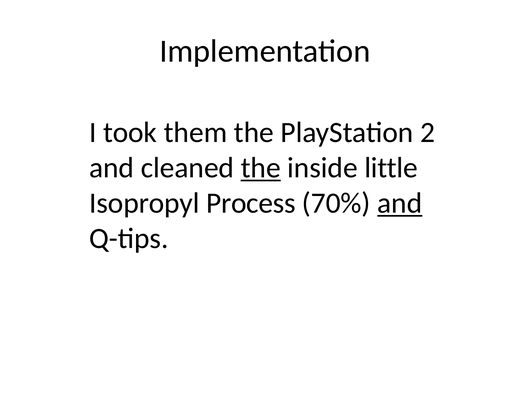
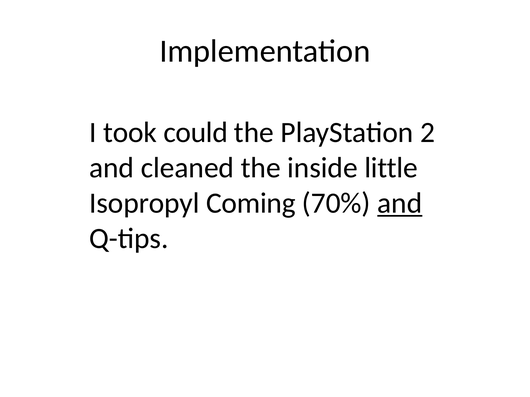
them: them -> could
the at (261, 168) underline: present -> none
Process: Process -> Coming
